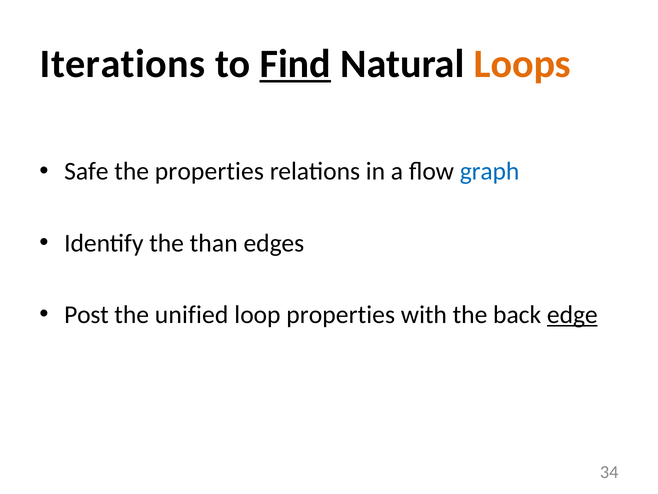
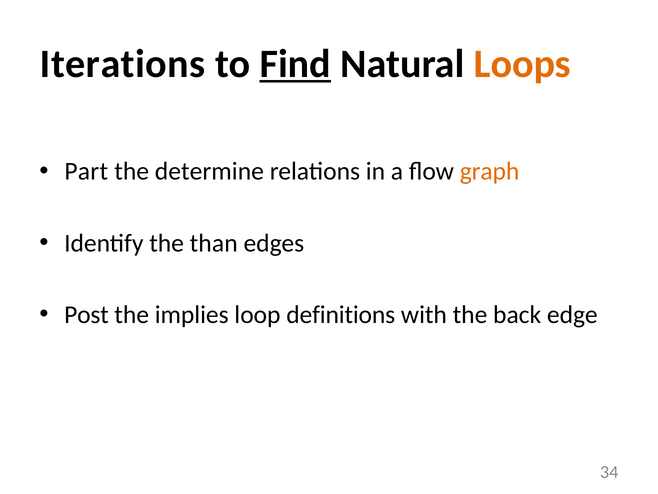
Safe: Safe -> Part
the properties: properties -> determine
graph colour: blue -> orange
unified: unified -> implies
loop properties: properties -> definitions
edge underline: present -> none
